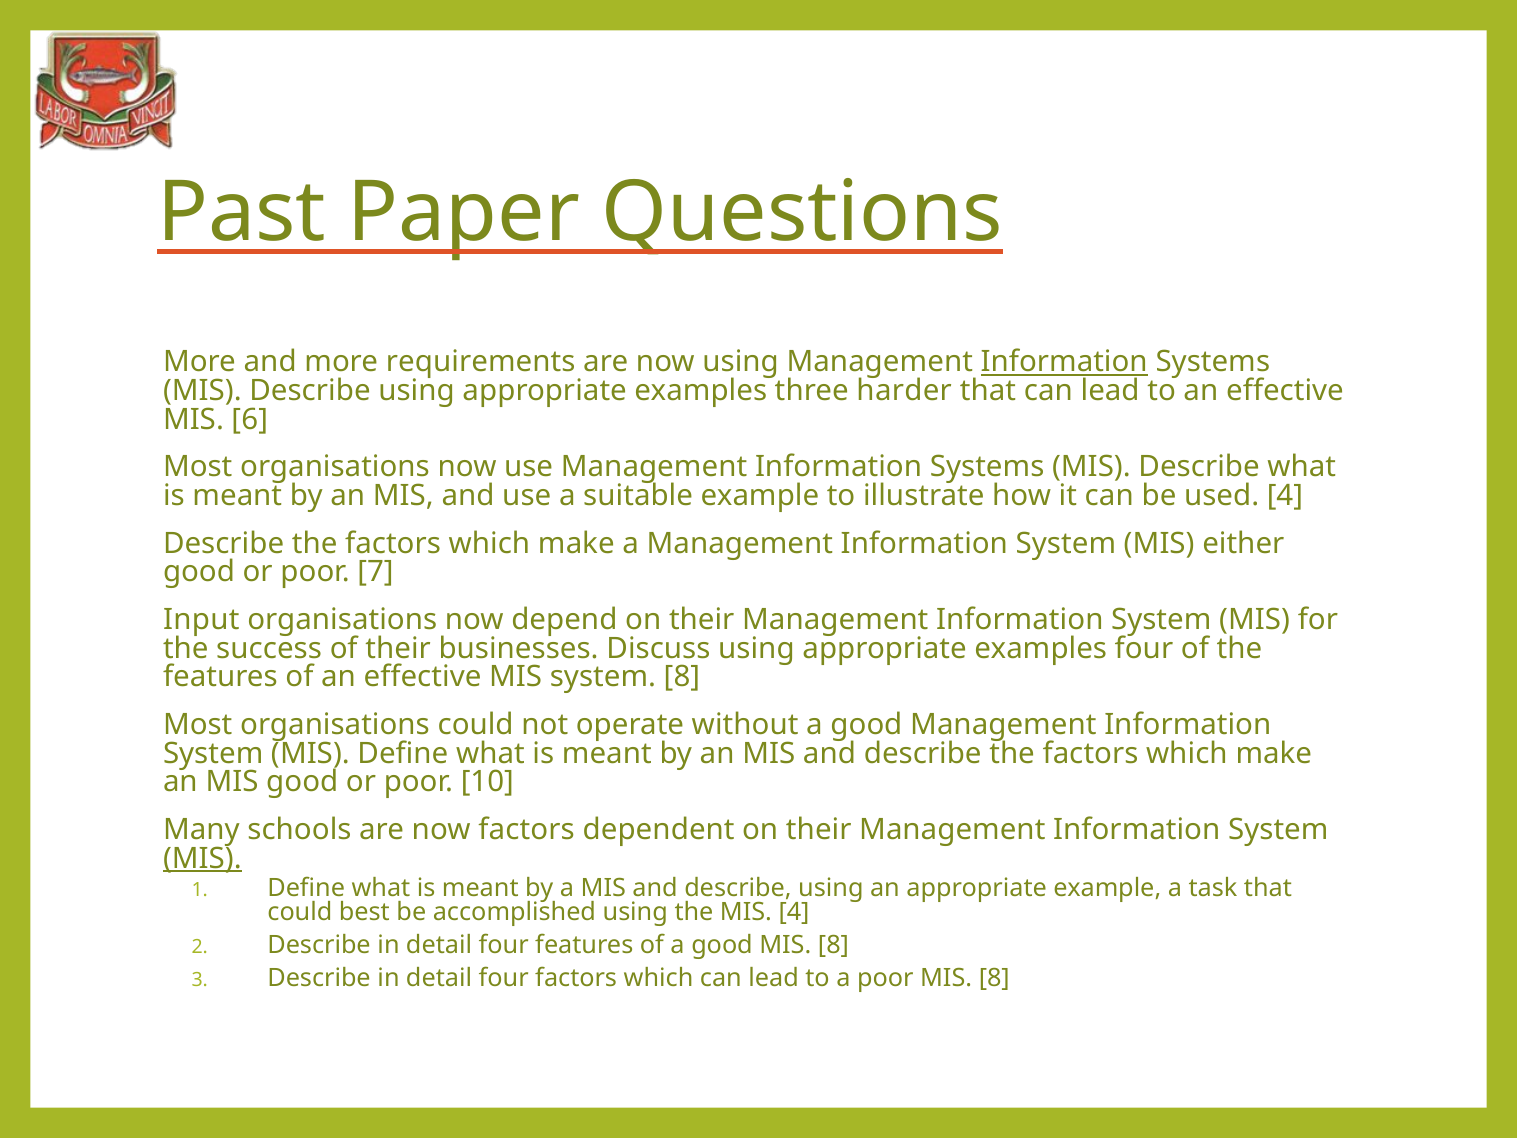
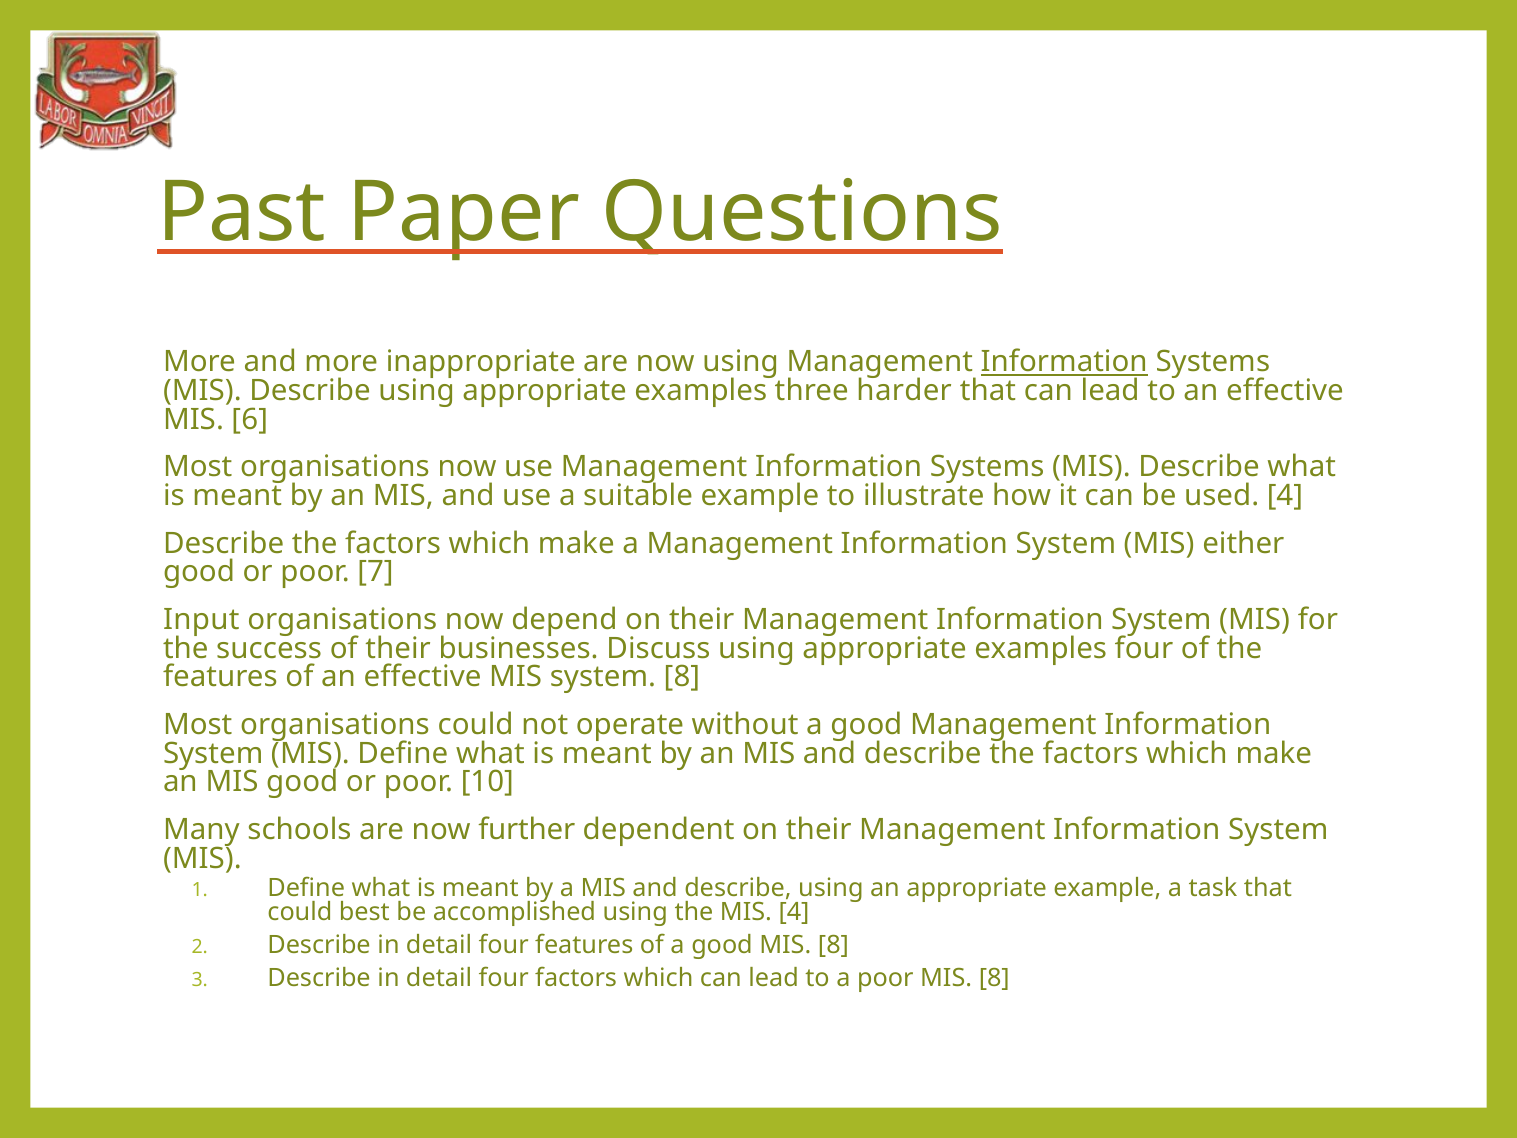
requirements: requirements -> inappropriate
now factors: factors -> further
MIS at (202, 858) underline: present -> none
